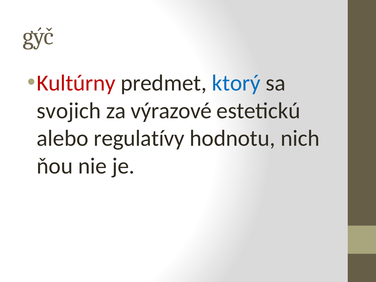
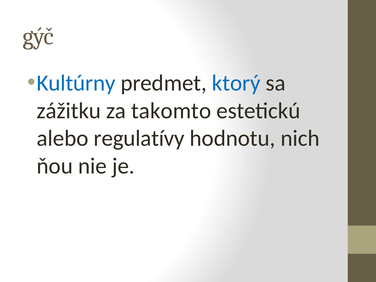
Kultúrny colour: red -> blue
svojich: svojich -> zážitku
výrazové: výrazové -> takomto
